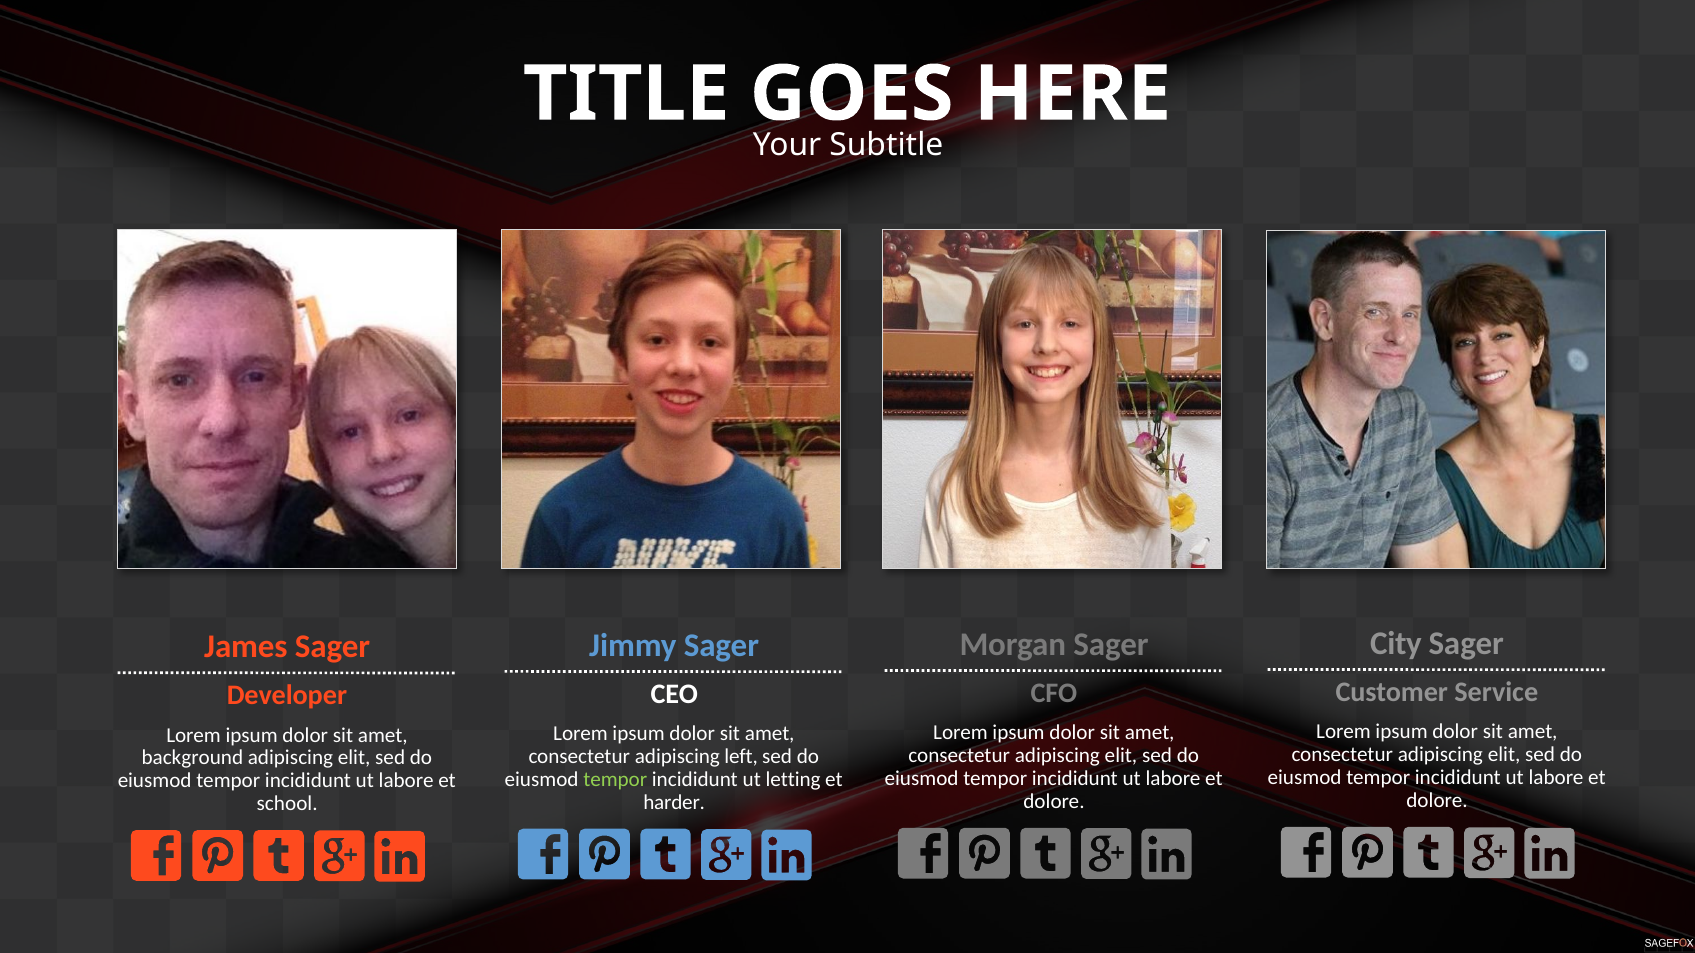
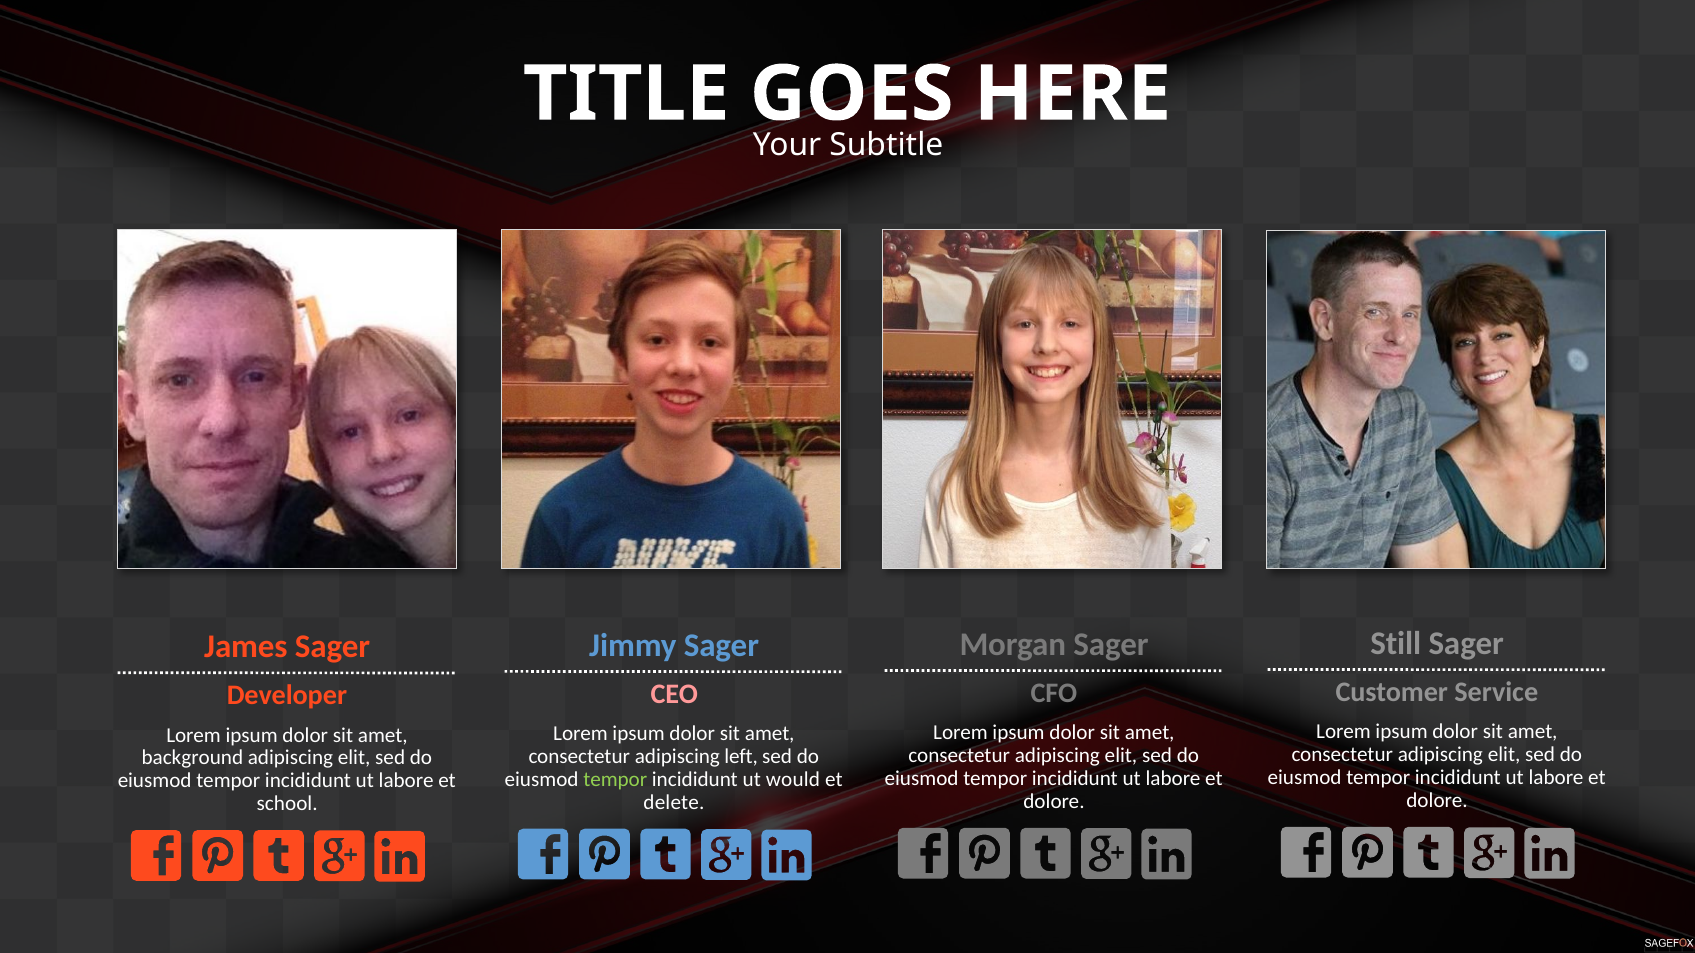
City: City -> Still
CEO colour: white -> pink
letting: letting -> would
harder: harder -> delete
